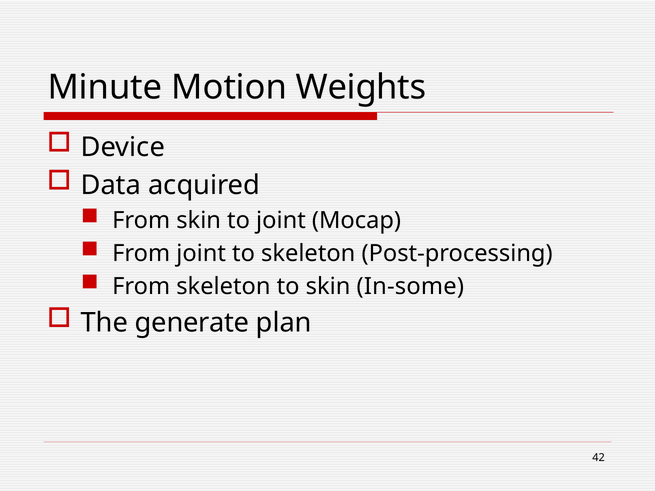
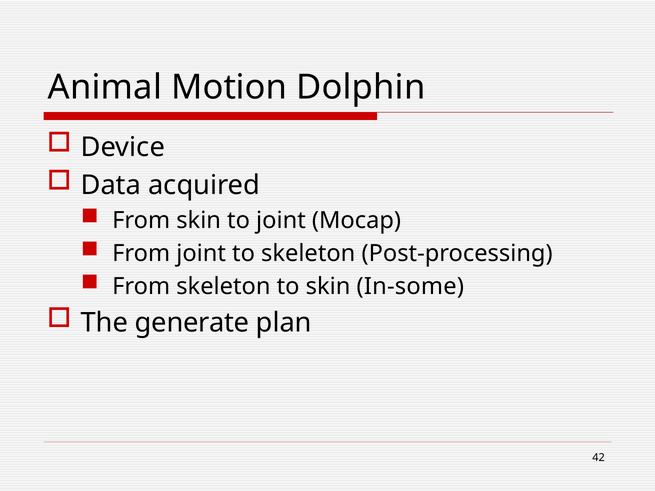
Minute: Minute -> Animal
Weights: Weights -> Dolphin
